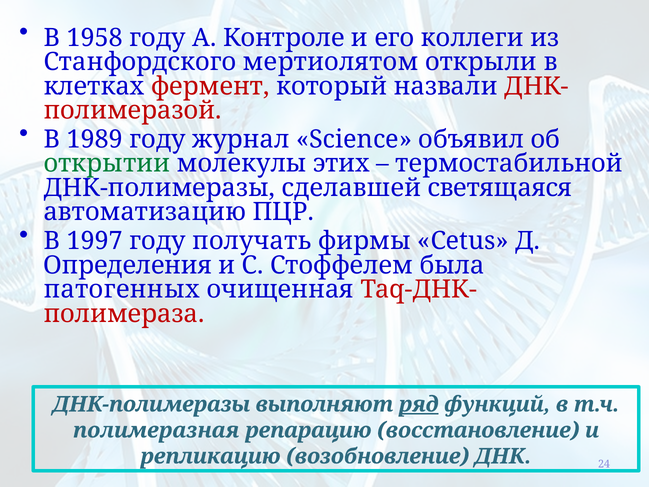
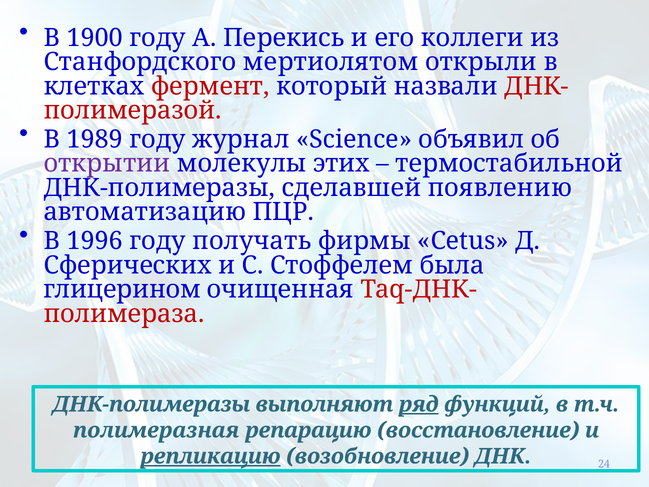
1958: 1958 -> 1900
Контроле: Контроле -> Перекись
открытии colour: green -> purple
светящаяся: светящаяся -> появлению
1997: 1997 -> 1996
Определения: Определения -> Сферических
патогенных: патогенных -> глицерином
репликацию underline: none -> present
